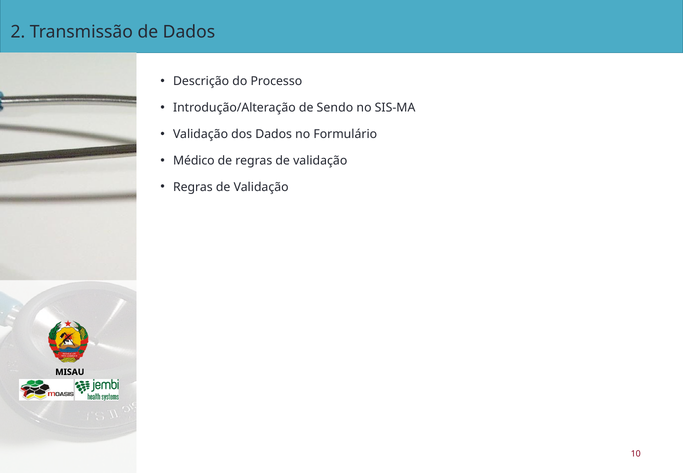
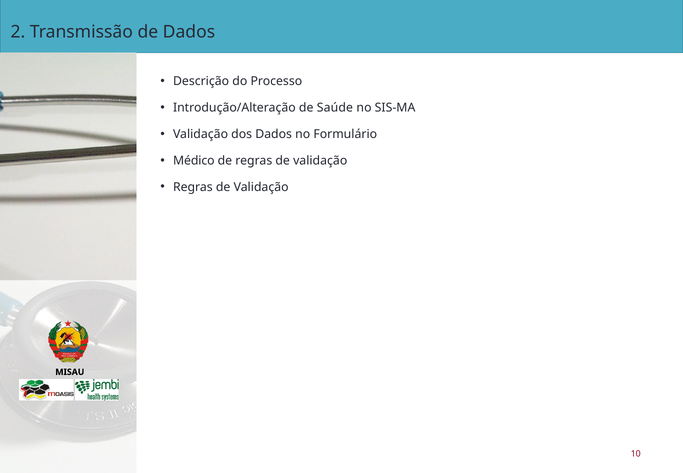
Sendo: Sendo -> Saúde
